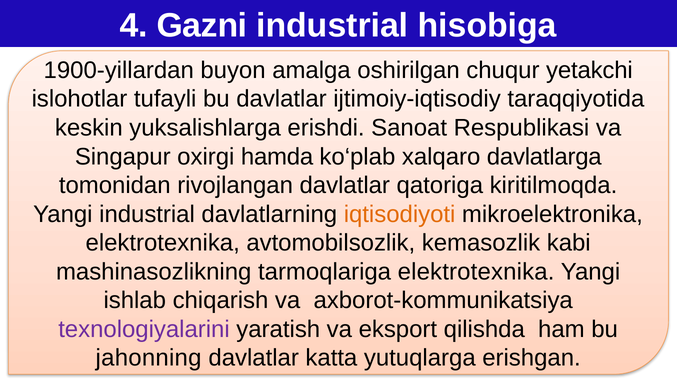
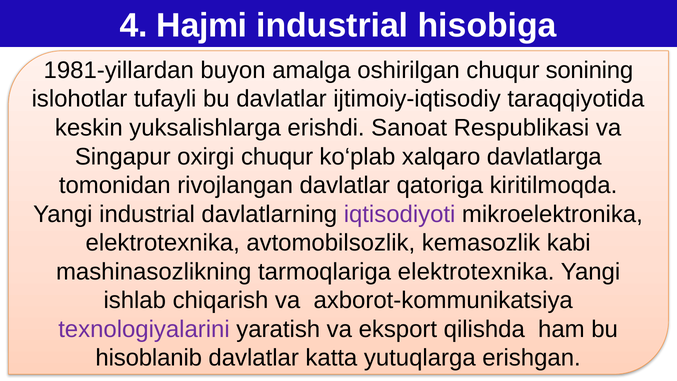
Gazni: Gazni -> Hajmi
1900-yillardan: 1900-yillardan -> 1981-yillardan
yetakchi: yetakchi -> sonining
oxirgi hamda: hamda -> chuqur
iqtisodiyoti colour: orange -> purple
jahonning: jahonning -> hisoblanib
